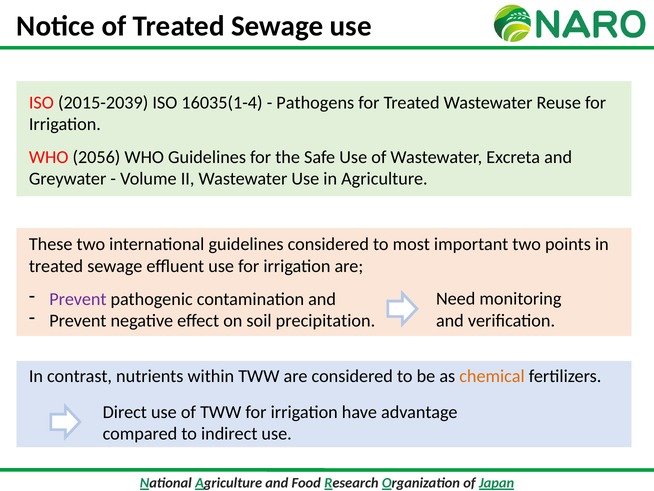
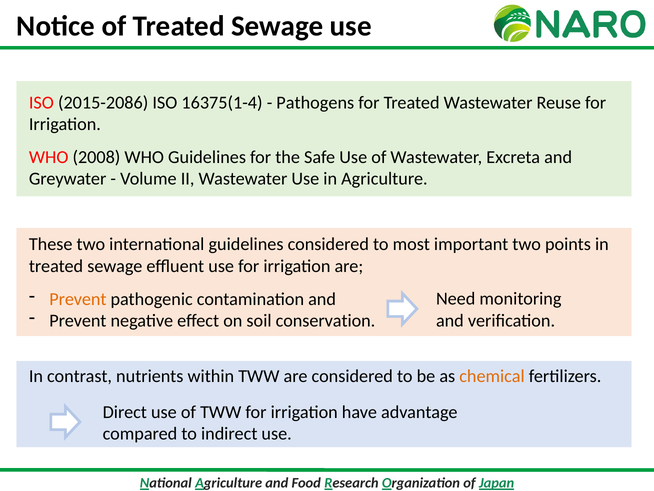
2015-2039: 2015-2039 -> 2015-2086
16035(1-4: 16035(1-4 -> 16375(1-4
2056: 2056 -> 2008
Prevent at (78, 299) colour: purple -> orange
precipitation: precipitation -> conservation
